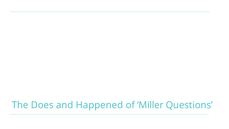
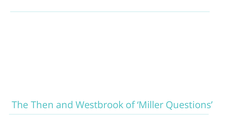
Does: Does -> Then
Happened: Happened -> Westbrook
